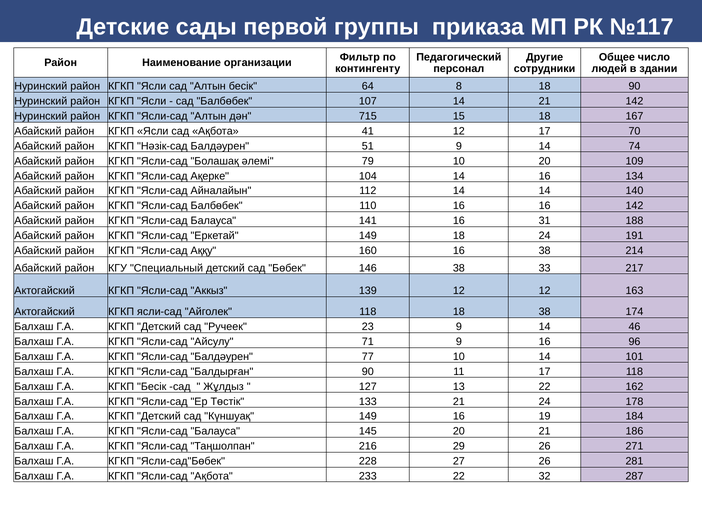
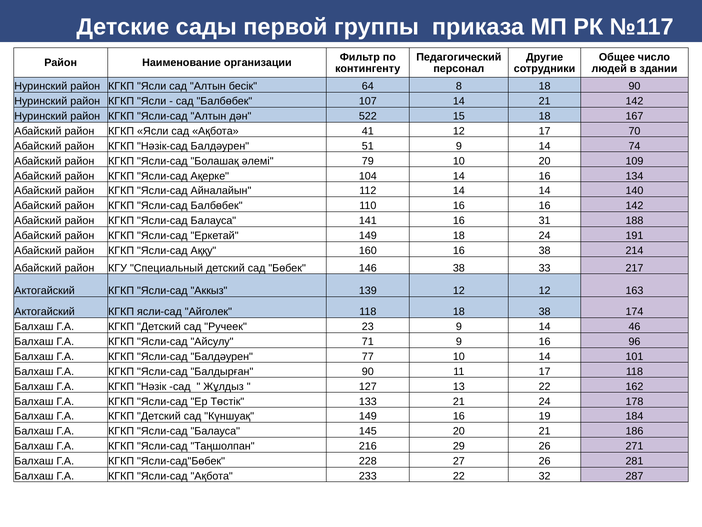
715: 715 -> 522
КГКП Бесік: Бесік -> Нәзік
